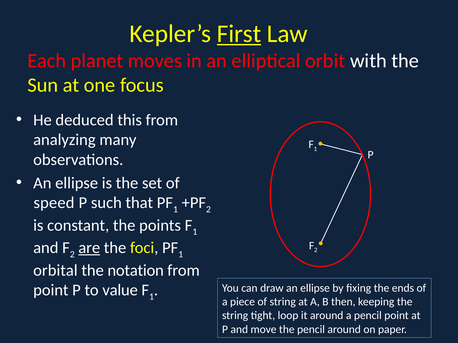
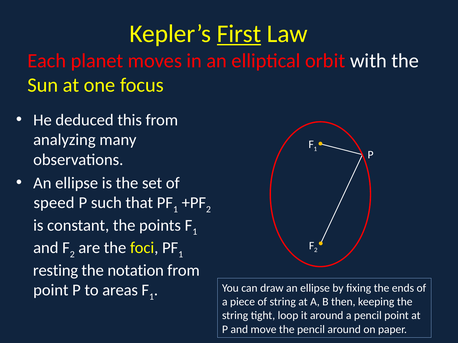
are underline: present -> none
orbital: orbital -> resting
value: value -> areas
